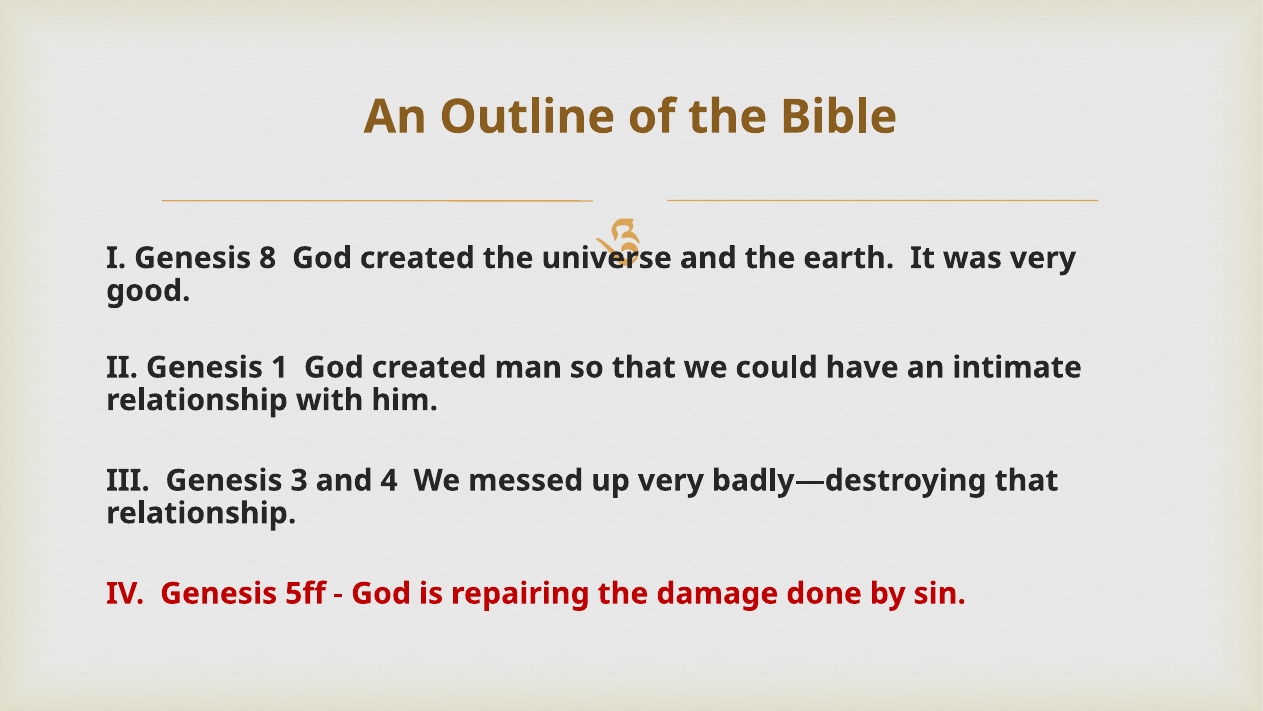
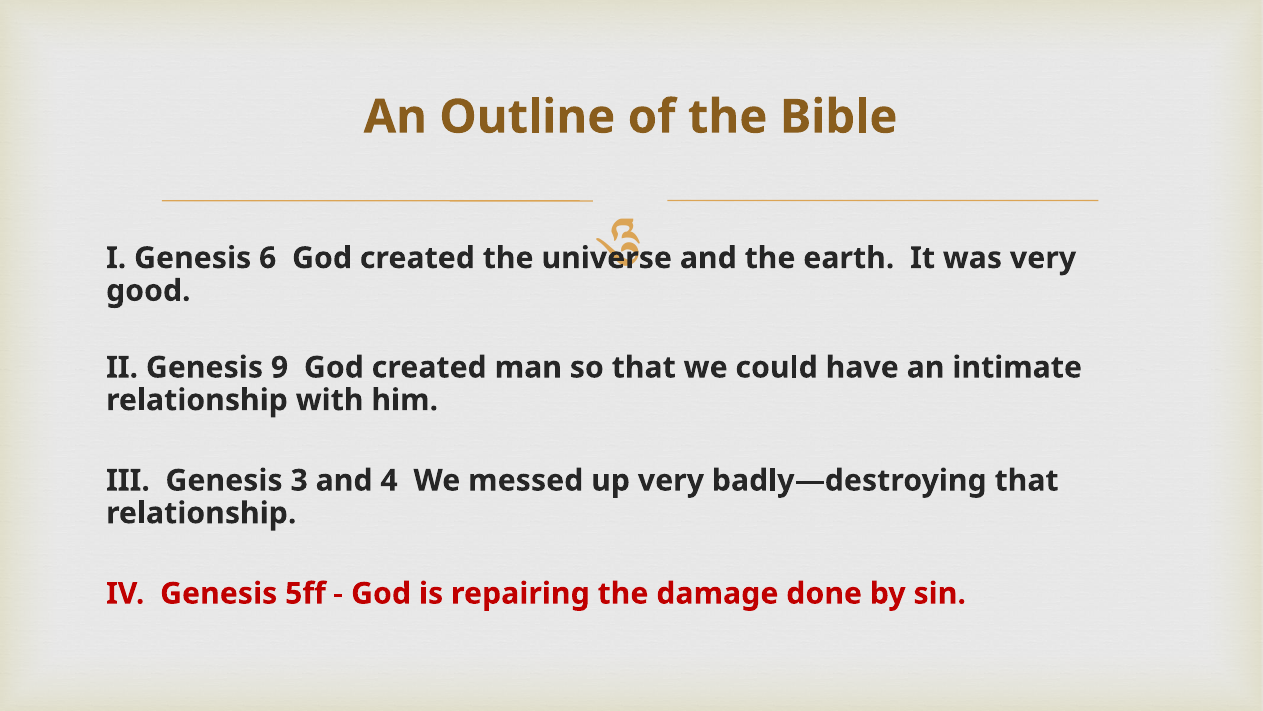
8: 8 -> 6
1: 1 -> 9
